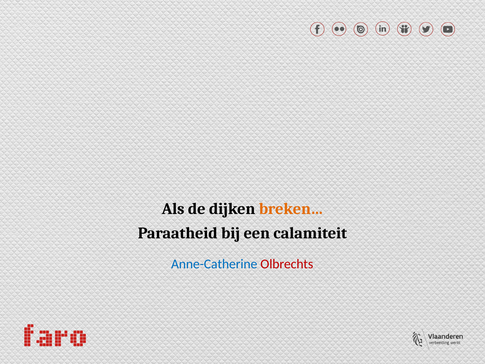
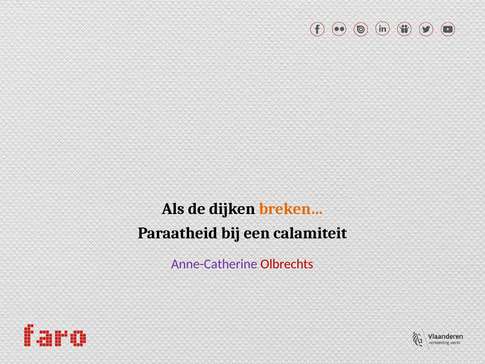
Anne-Catherine colour: blue -> purple
